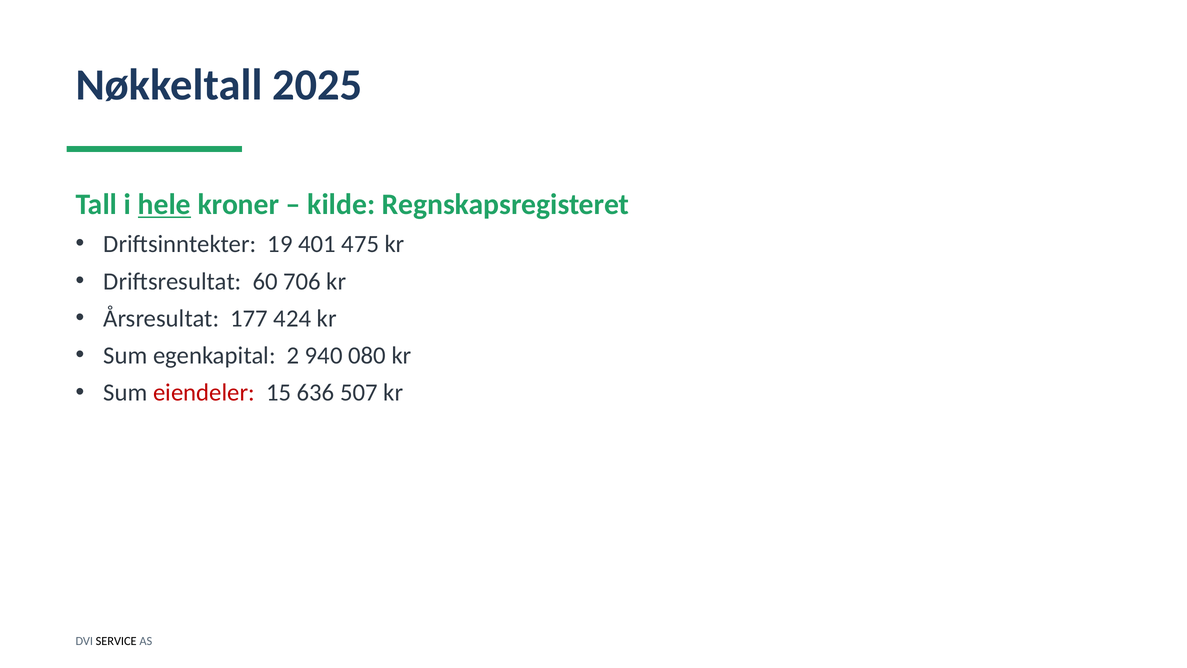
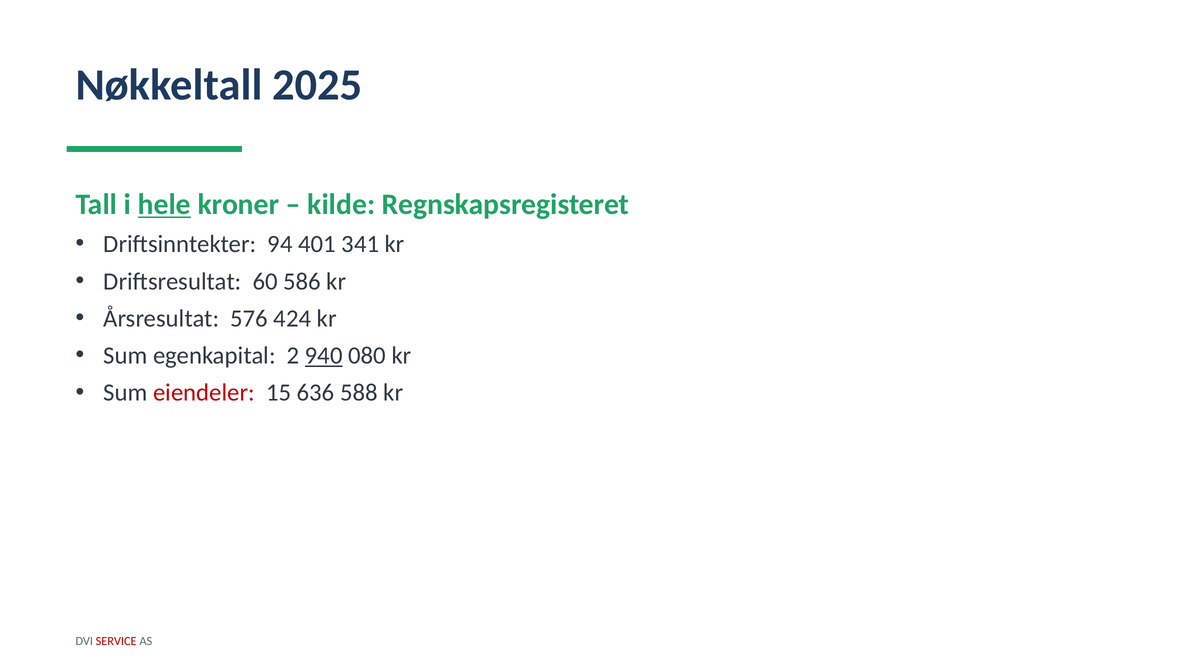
19: 19 -> 94
475: 475 -> 341
706: 706 -> 586
177: 177 -> 576
940 underline: none -> present
507: 507 -> 588
SERVICE colour: black -> red
